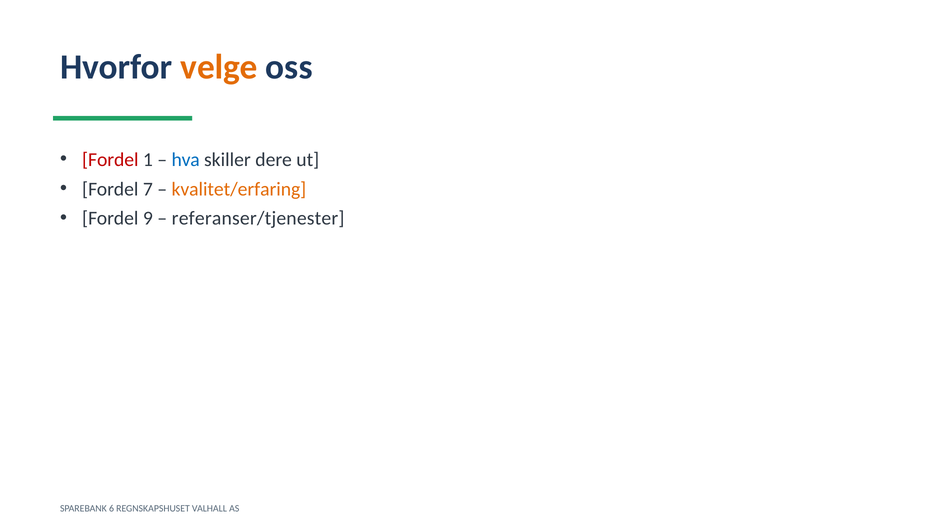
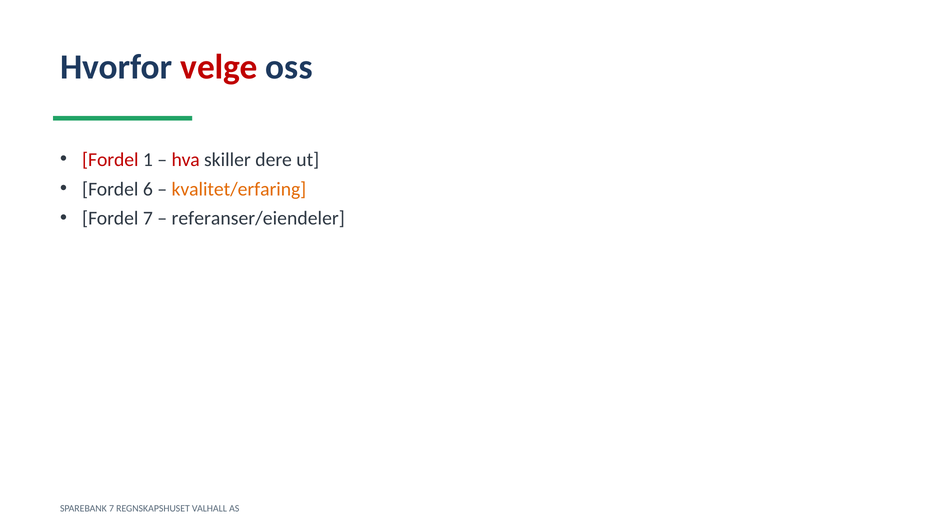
velge colour: orange -> red
hva colour: blue -> red
7: 7 -> 6
Fordel 9: 9 -> 7
referanser/tjenester: referanser/tjenester -> referanser/eiendeler
SPAREBANK 6: 6 -> 7
